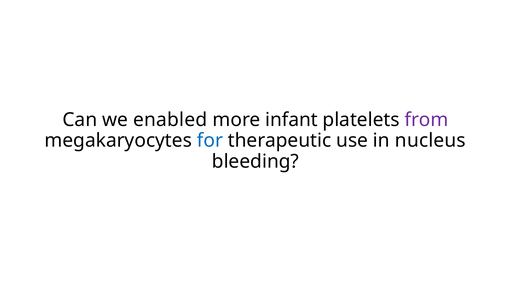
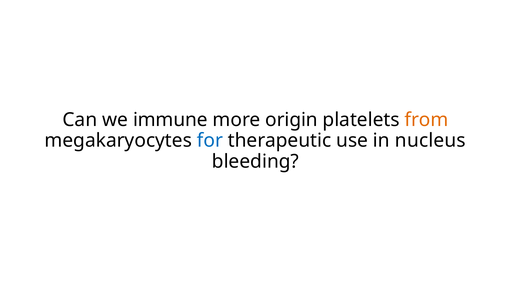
enabled: enabled -> immune
infant: infant -> origin
from colour: purple -> orange
